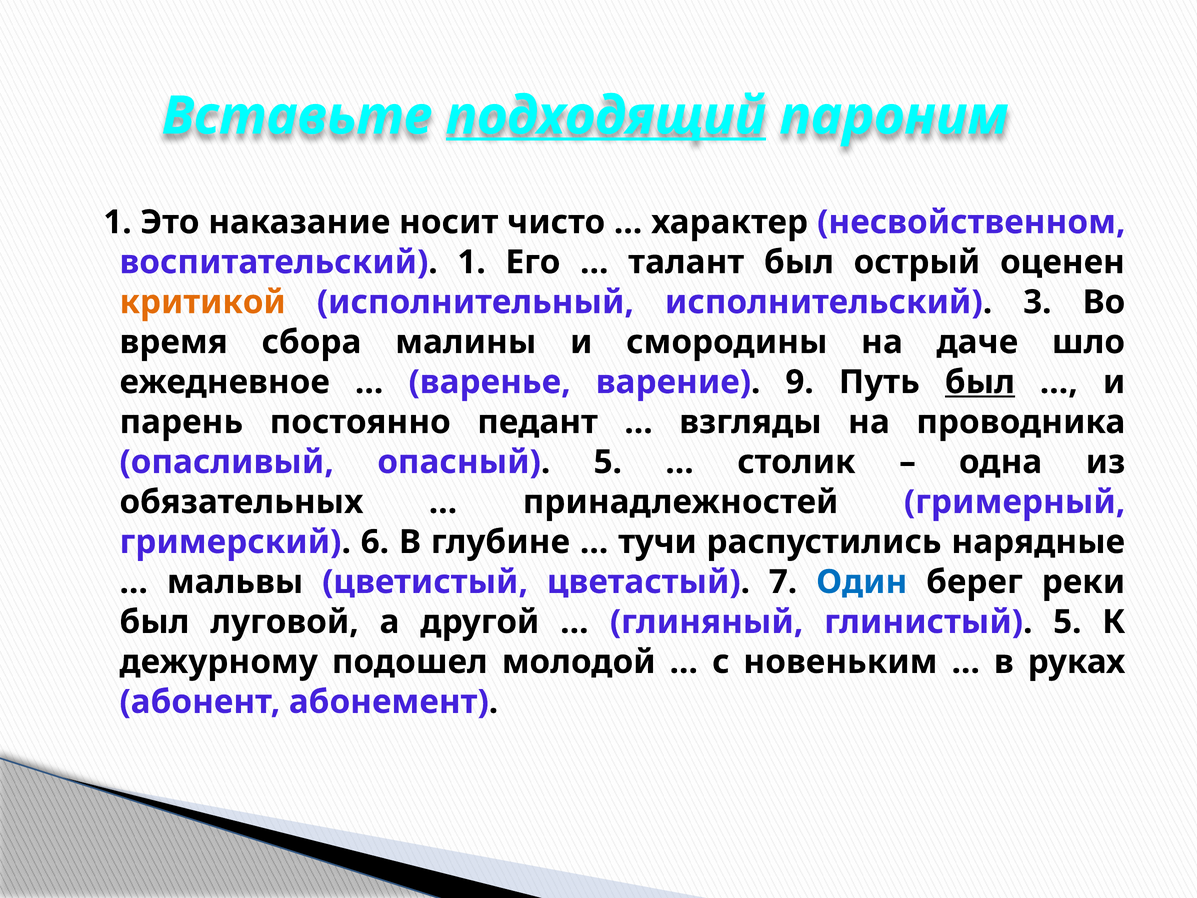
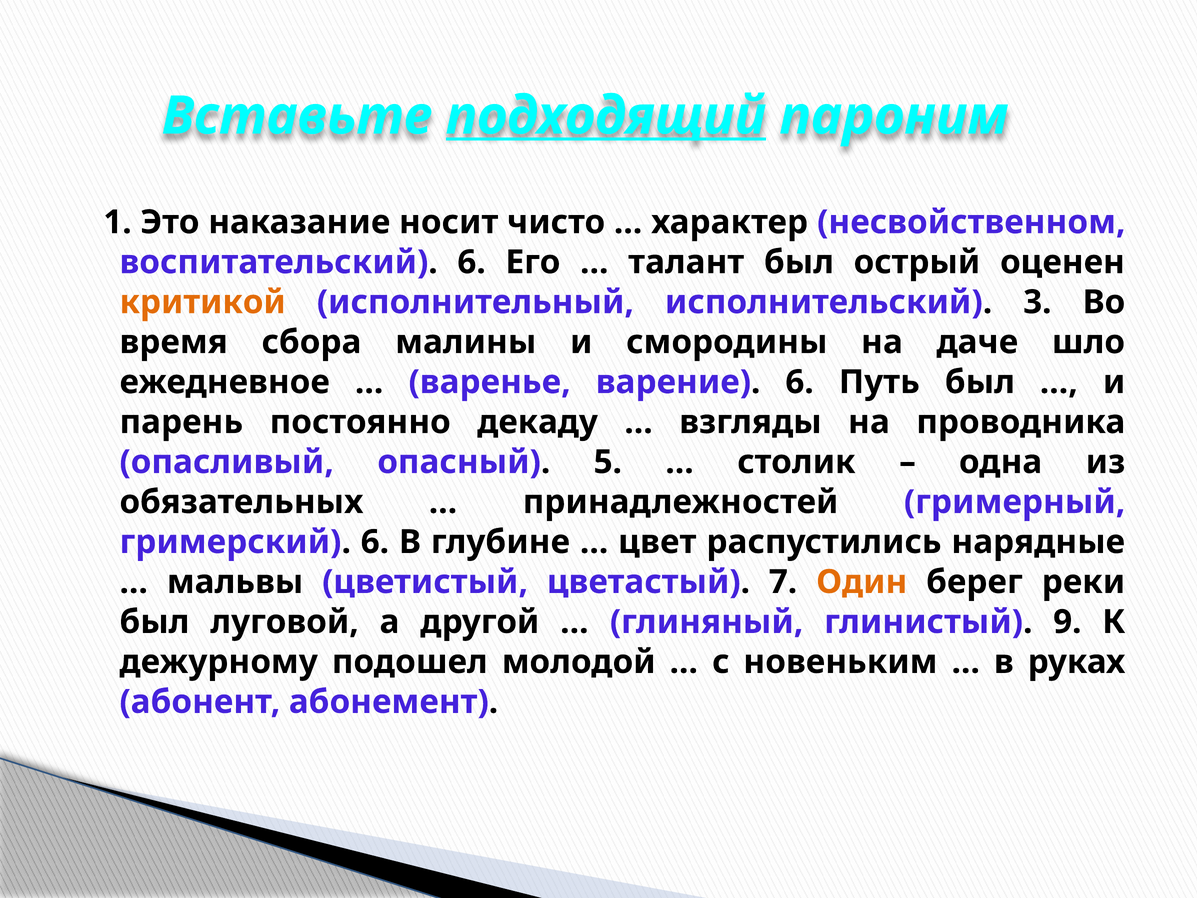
воспитательский 1: 1 -> 6
варение 9: 9 -> 6
был at (980, 382) underline: present -> none
педант: педант -> декаду
тучи: тучи -> цвет
Один colour: blue -> orange
глинистый 5: 5 -> 9
